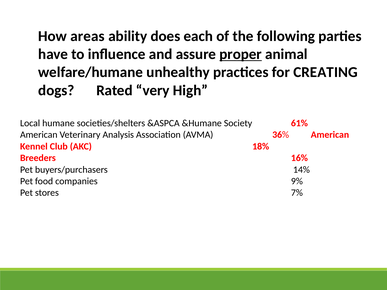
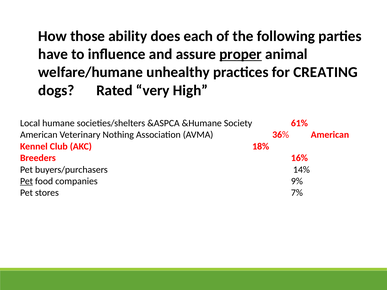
areas: areas -> those
Analysis: Analysis -> Nothing
Pet at (27, 181) underline: none -> present
